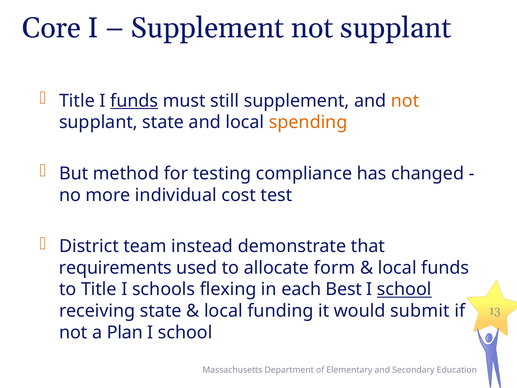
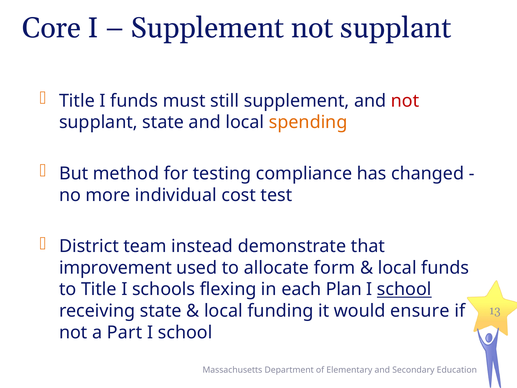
funds at (134, 101) underline: present -> none
not at (405, 101) colour: orange -> red
requirements: requirements -> improvement
Best: Best -> Plan
submit: submit -> ensure
Plan: Plan -> Part
